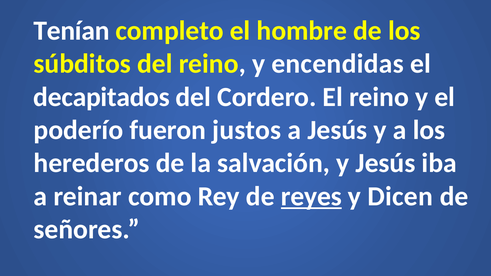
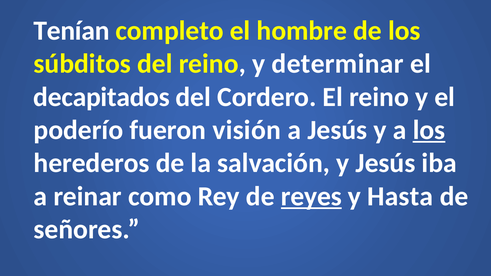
encendidas: encendidas -> determinar
justos: justos -> visión
los at (429, 130) underline: none -> present
Dicen: Dicen -> Hasta
